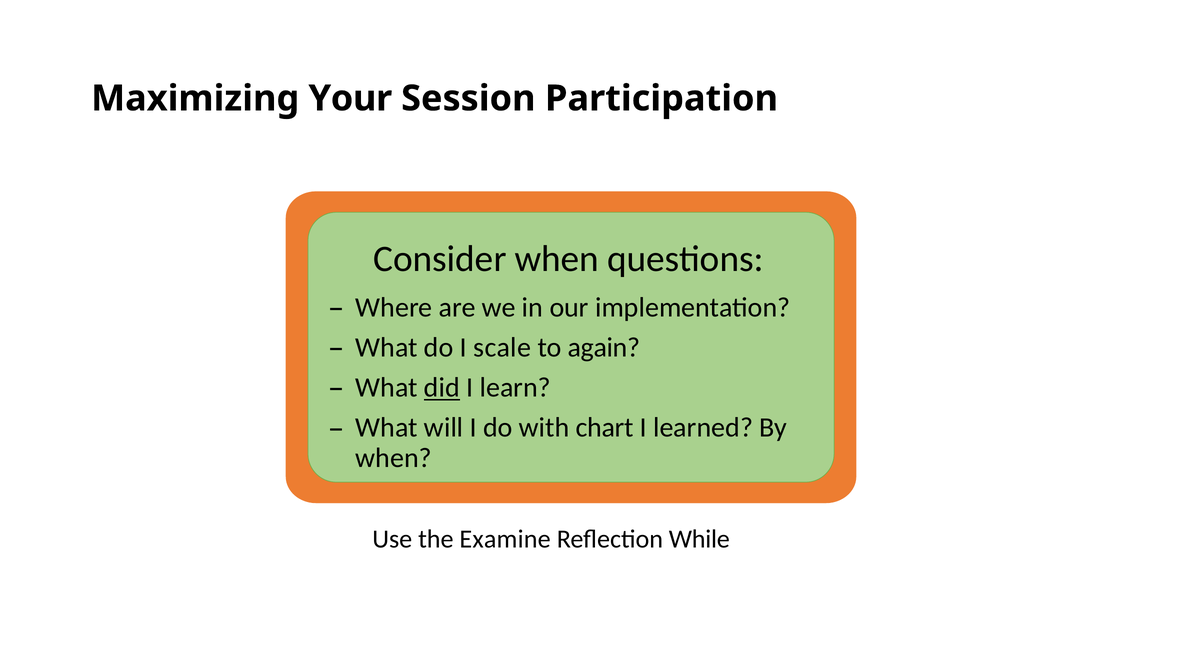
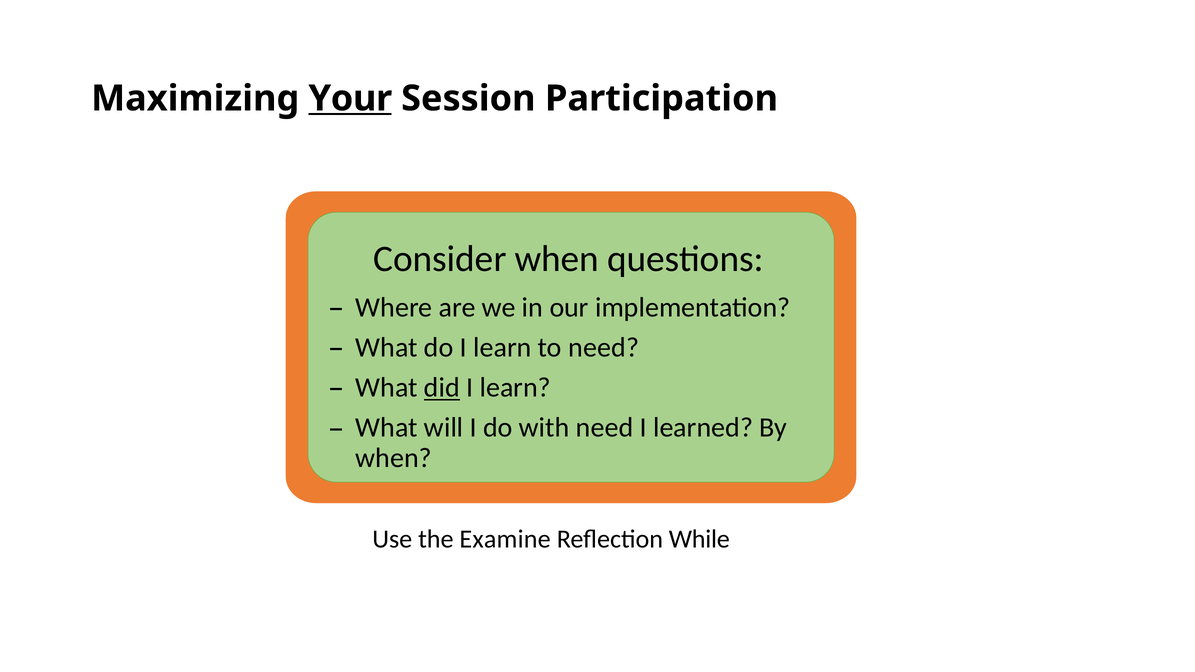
Your underline: none -> present
do I scale: scale -> learn
to again: again -> need
with chart: chart -> need
